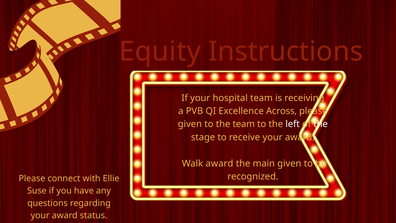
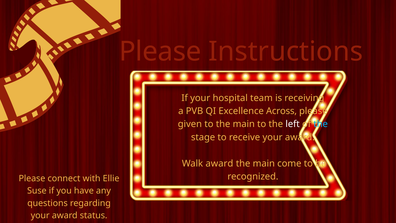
Equity at (160, 51): Equity -> Please
to the team: team -> main
the at (321, 124) colour: white -> light blue
main given: given -> come
